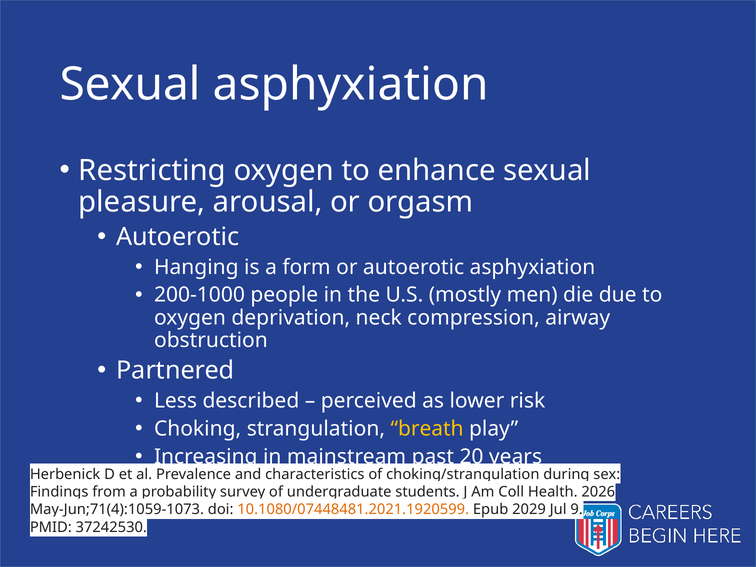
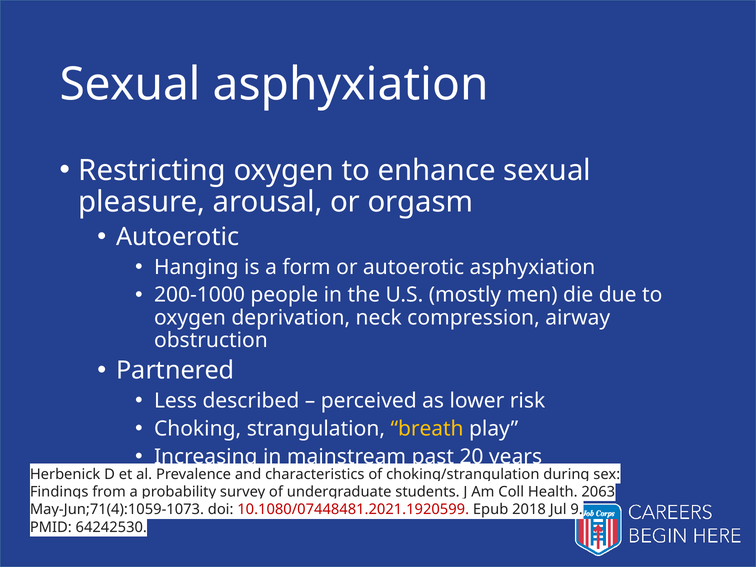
2026: 2026 -> 2063
10.1080/07448481.2021.1920599 colour: orange -> red
2029: 2029 -> 2018
37242530: 37242530 -> 64242530
